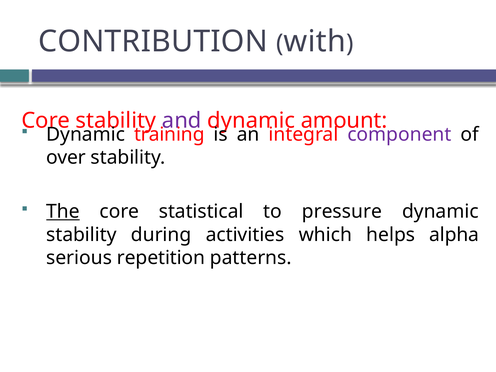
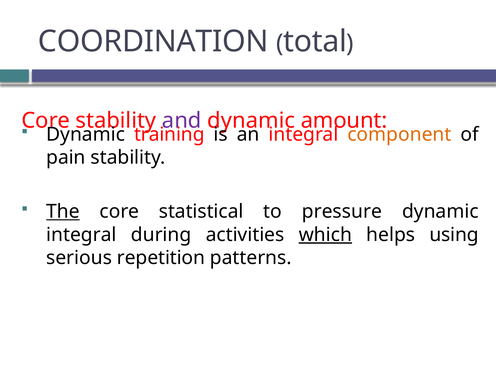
CONTRIBUTION: CONTRIBUTION -> COORDINATION
with: with -> total
component colour: purple -> orange
over: over -> pain
stability at (81, 235): stability -> integral
which underline: none -> present
alpha: alpha -> using
